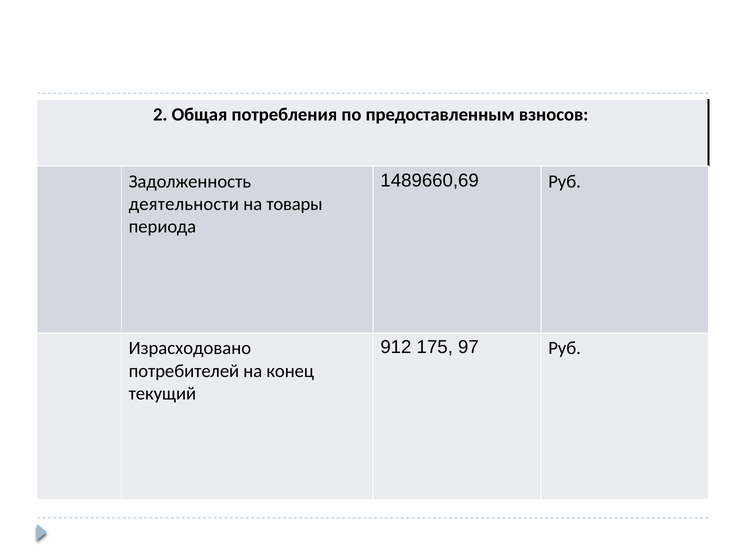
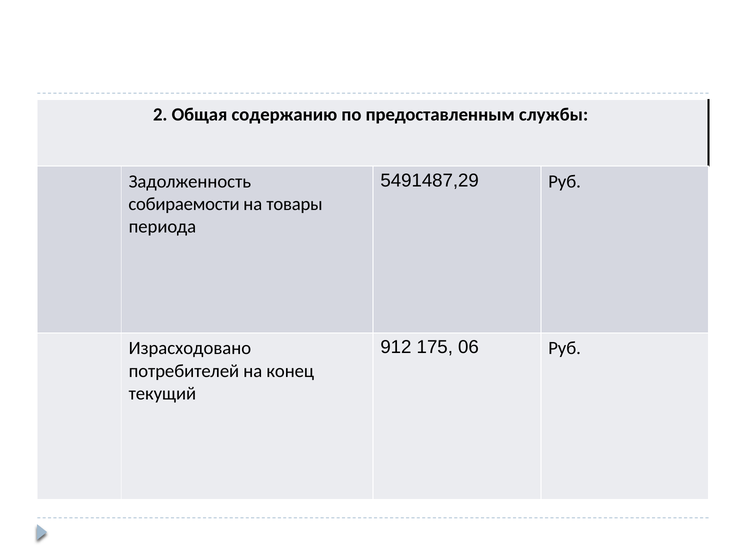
потребления: потребления -> содержанию
взносов: взносов -> службы
1489660,69: 1489660,69 -> 5491487,29
деятельности: деятельности -> собираемости
97: 97 -> 06
